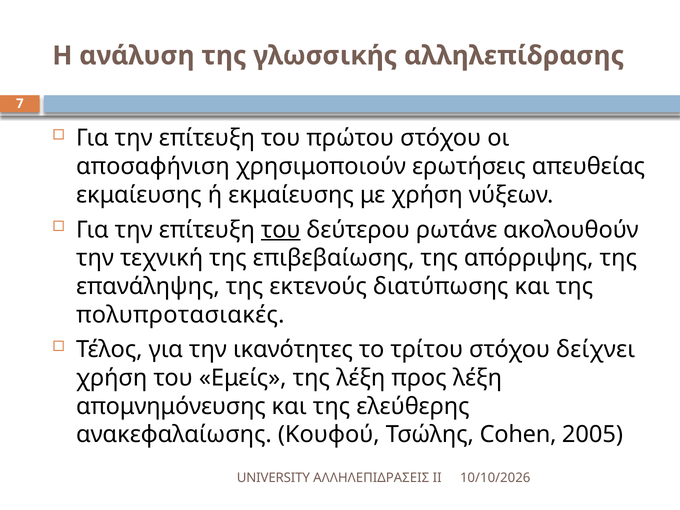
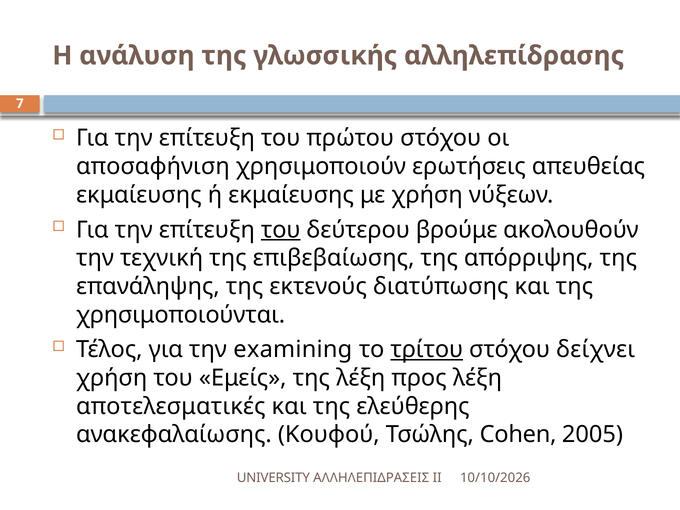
ρωτάνε: ρωτάνε -> βρούμε
πολυπροτασιακές: πολυπροτασιακές -> χρησιμοποιούνται
ικανότητες: ικανότητες -> examining
τρίτου underline: none -> present
απομνημόνευσης: απομνημόνευσης -> αποτελεσματικές
